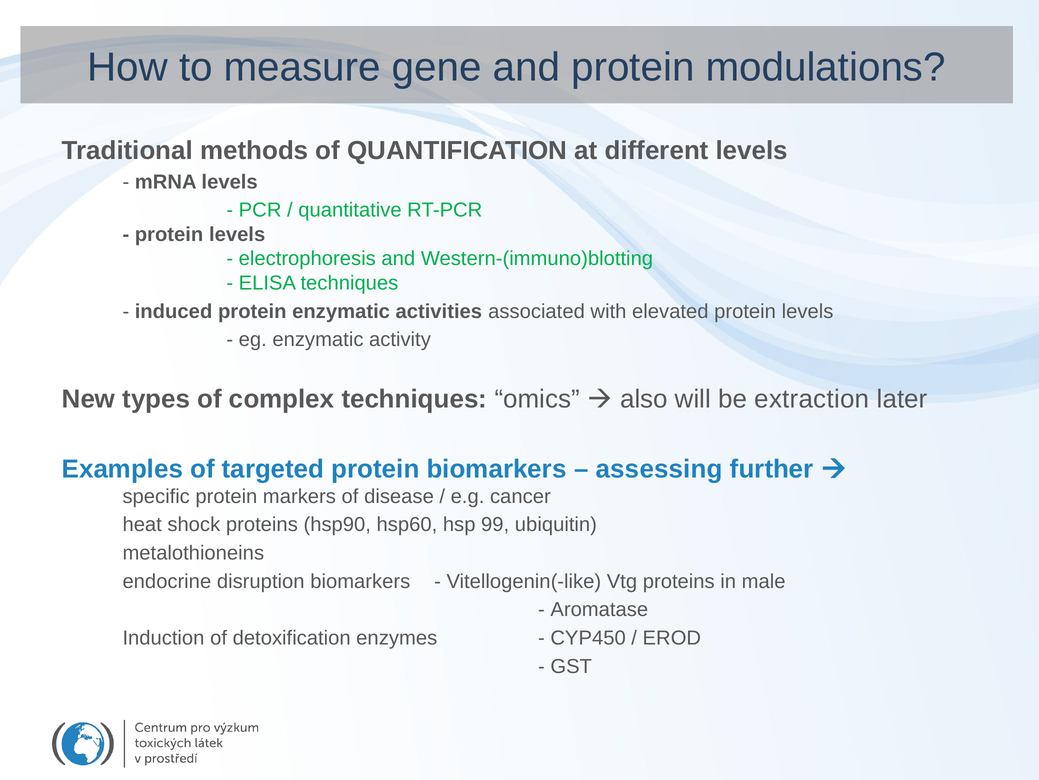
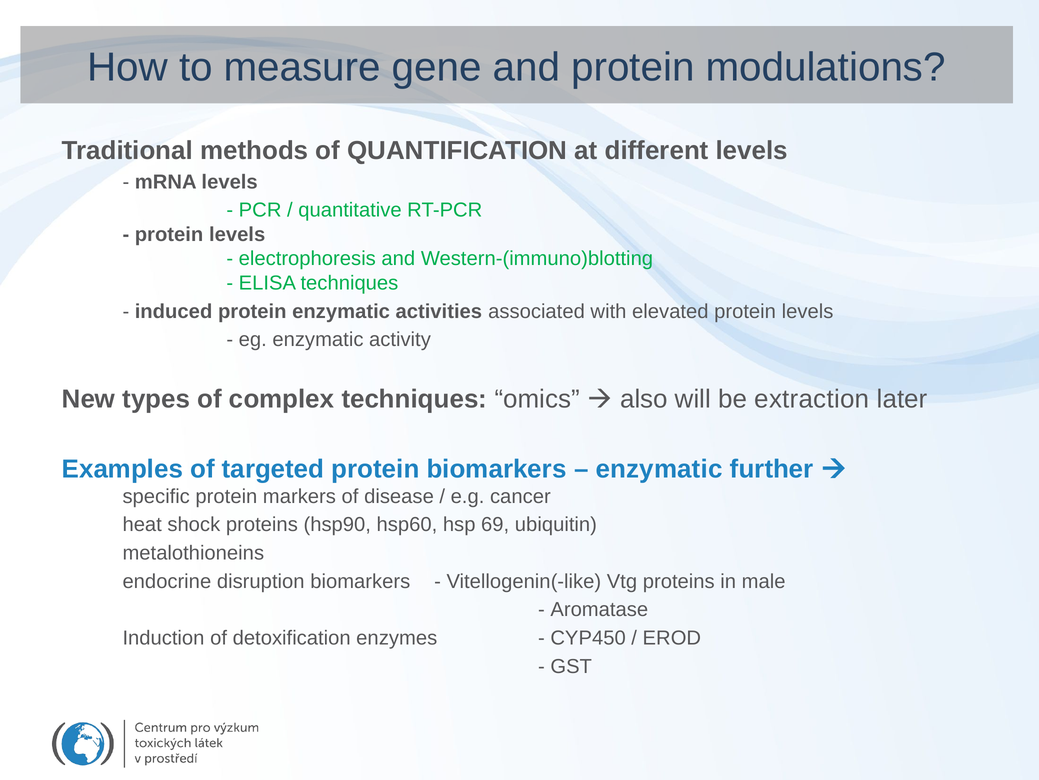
assessing at (659, 469): assessing -> enzymatic
99: 99 -> 69
